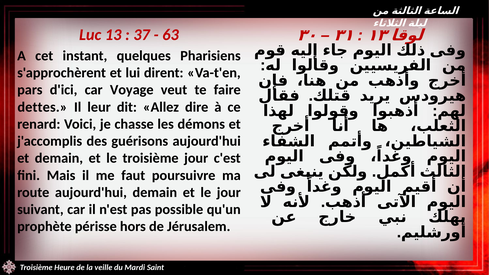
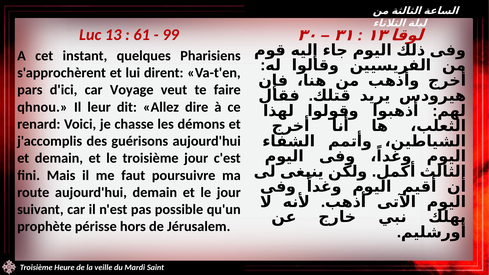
37: 37 -> 61
63: 63 -> 99
dettes: dettes -> qhnou
